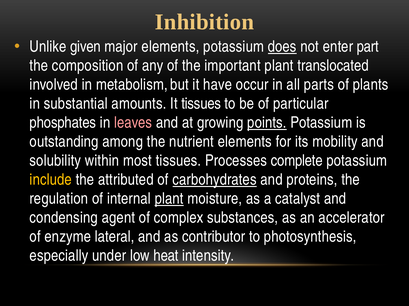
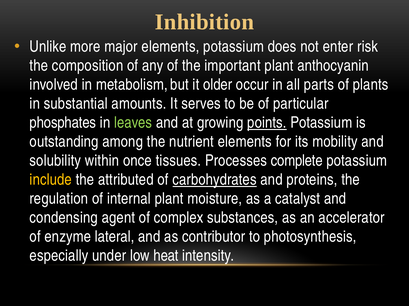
given: given -> more
does underline: present -> none
part: part -> risk
translocated: translocated -> anthocyanin
have: have -> older
It tissues: tissues -> serves
leaves colour: pink -> light green
most: most -> once
plant at (169, 199) underline: present -> none
